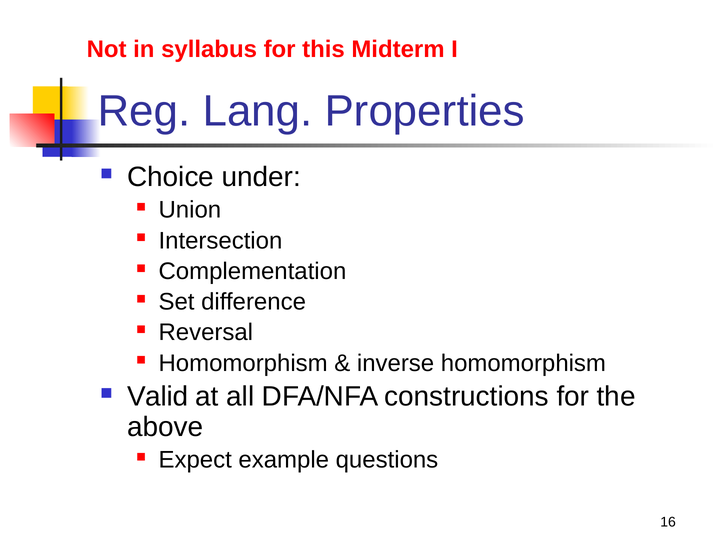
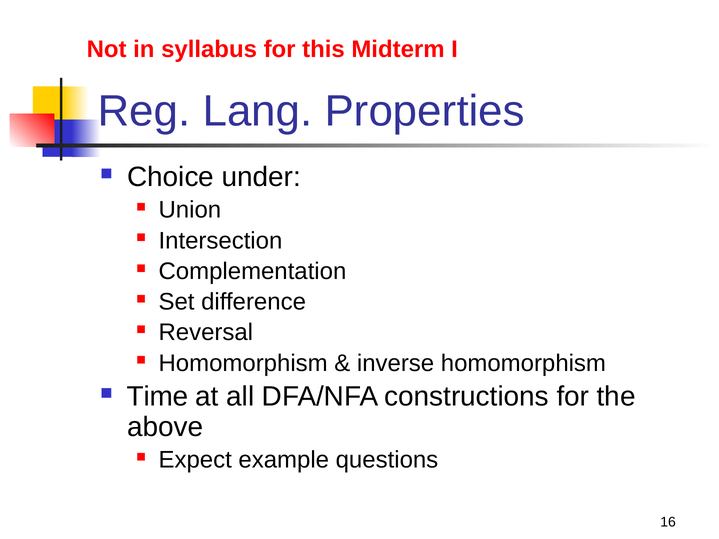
Valid: Valid -> Time
